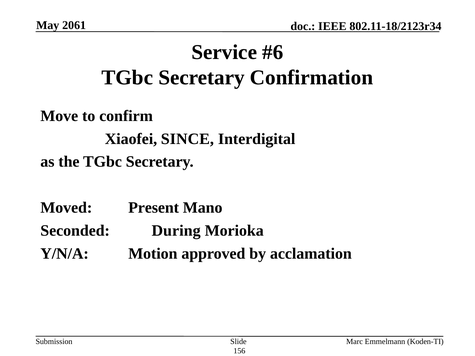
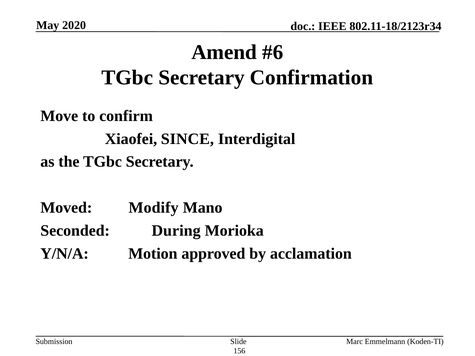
2061: 2061 -> 2020
Service: Service -> Amend
Present: Present -> Modify
